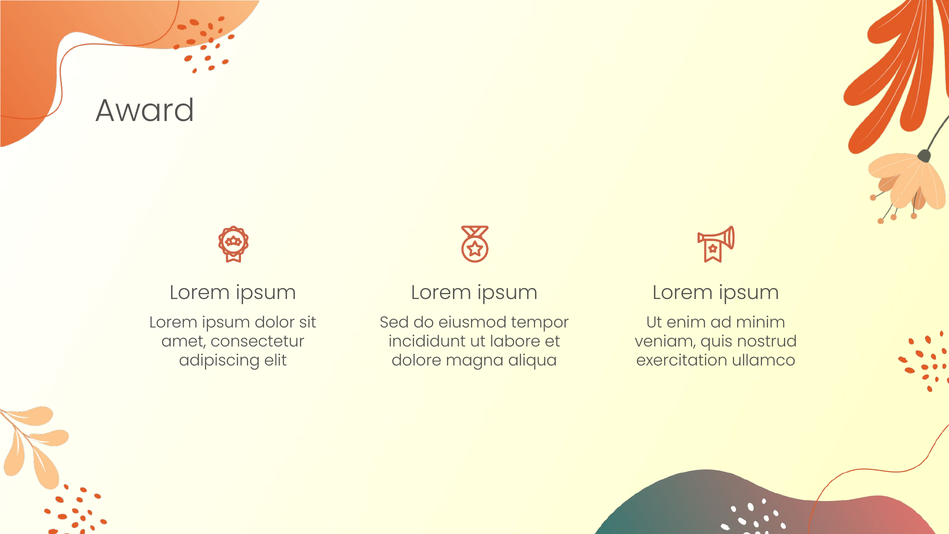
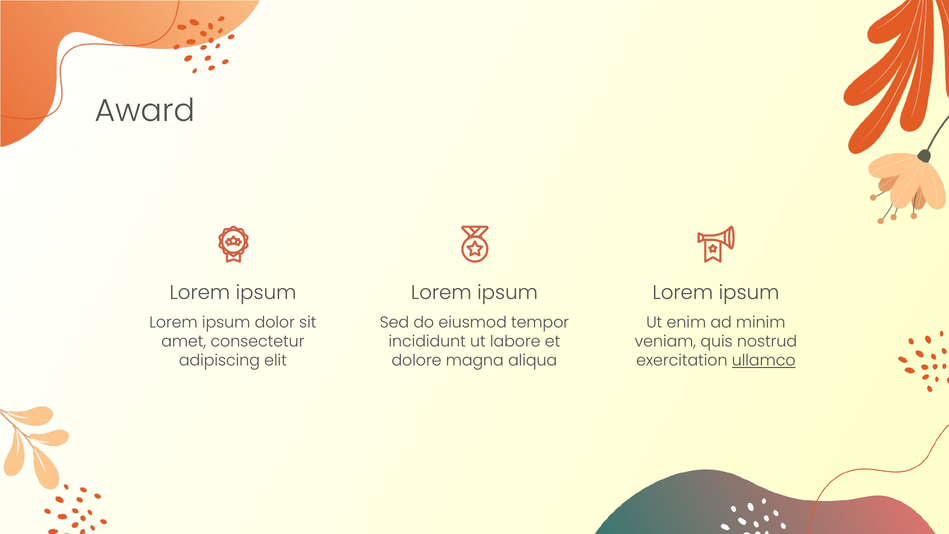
ullamco underline: none -> present
